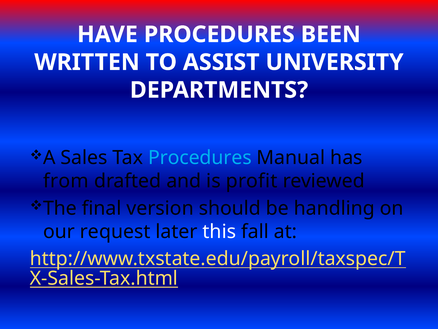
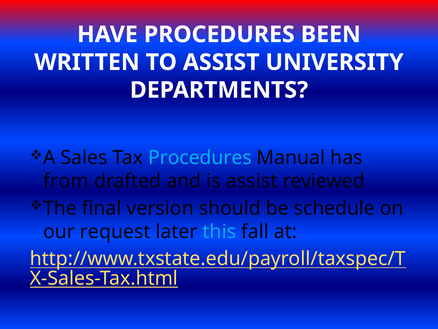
is profit: profit -> assist
handling: handling -> schedule
this colour: white -> light blue
